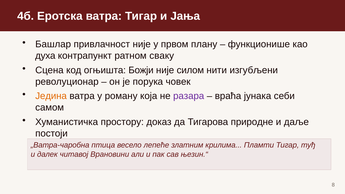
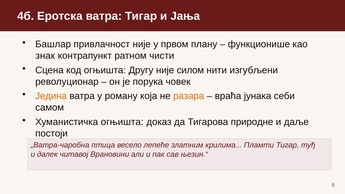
духа: духа -> знак
сваку: сваку -> чисти
Божји: Божји -> Другу
разара colour: purple -> orange
Хуманистичка простору: простору -> огњишта
